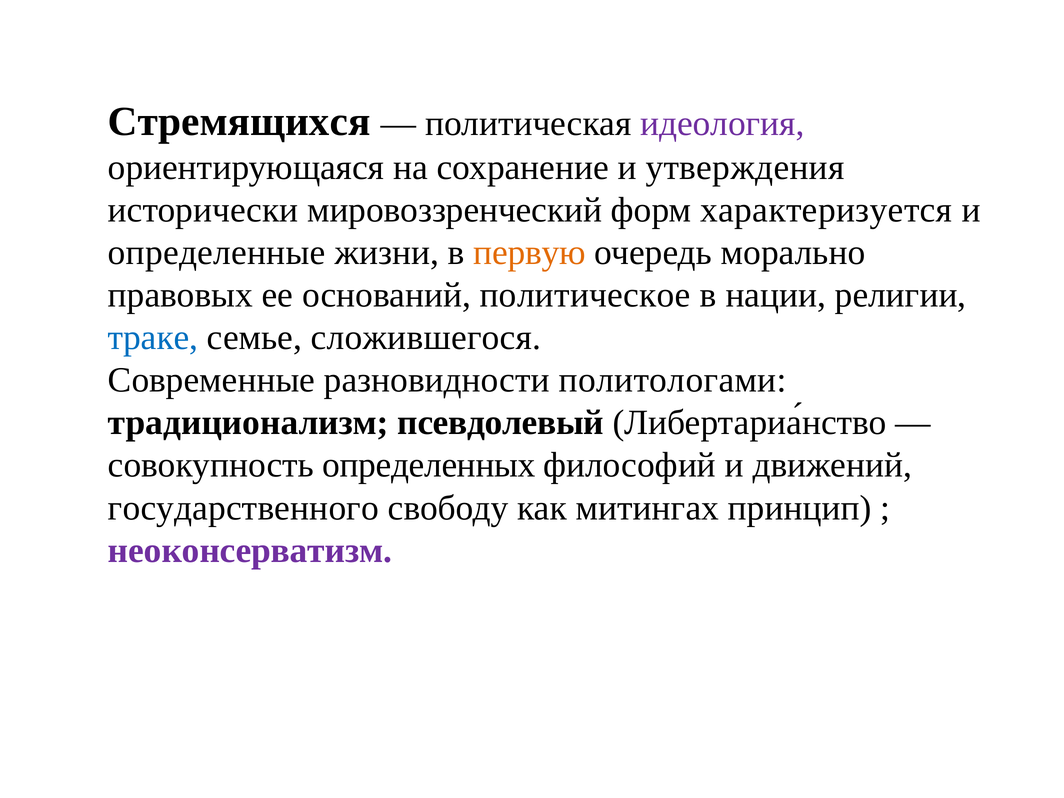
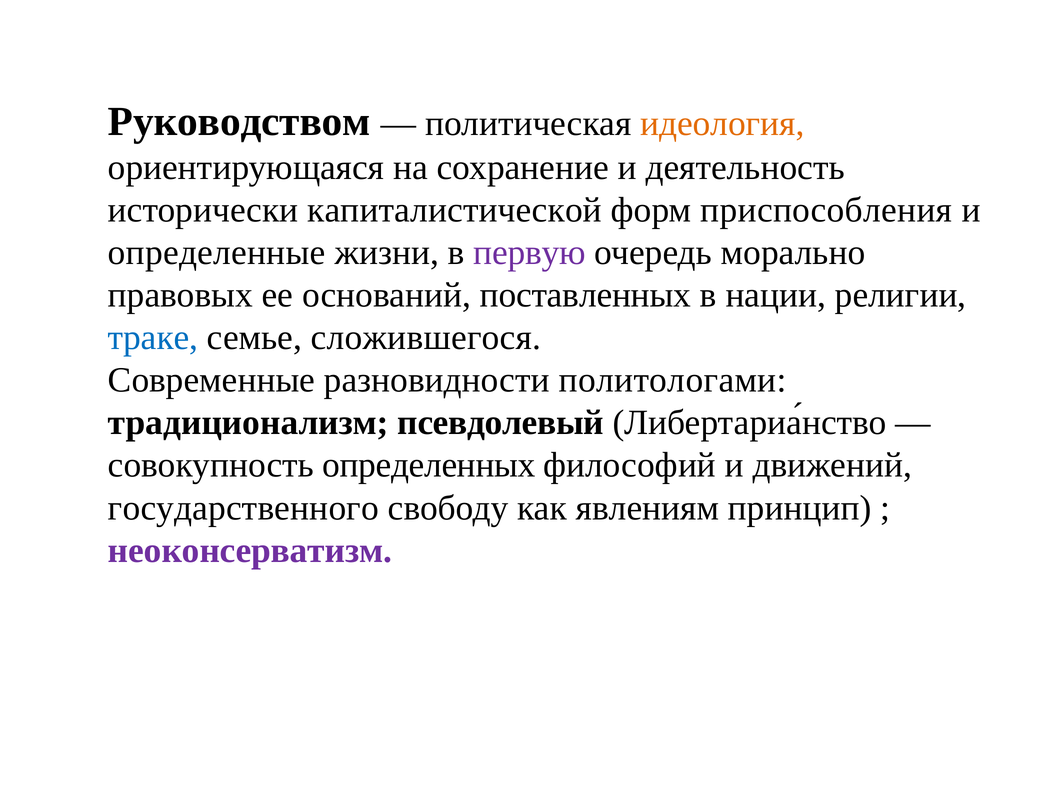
Стремящихся: Стремящихся -> Руководством
идеология colour: purple -> orange
утверждения: утверждения -> деятельность
мировоззренческий: мировоззренческий -> капиталистической
характеризуется: характеризуется -> приспособления
первую colour: orange -> purple
политическое: политическое -> поставленных
митингах: митингах -> явлениям
